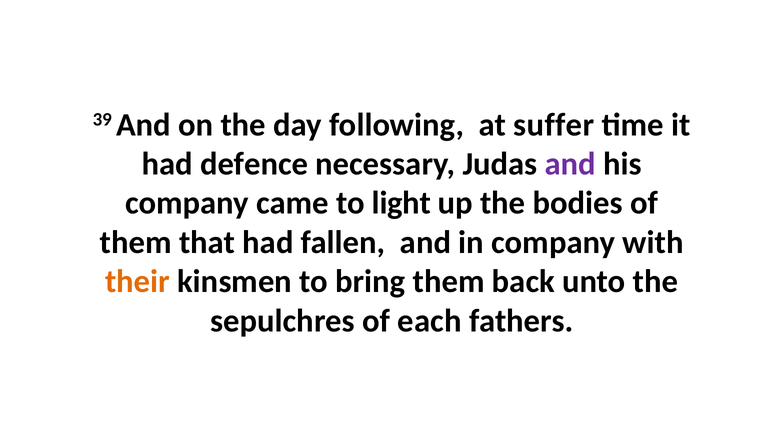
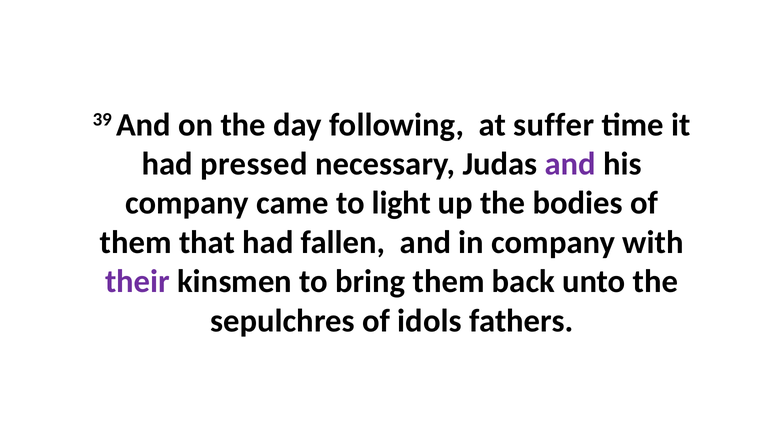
defence: defence -> pressed
their colour: orange -> purple
each: each -> idols
